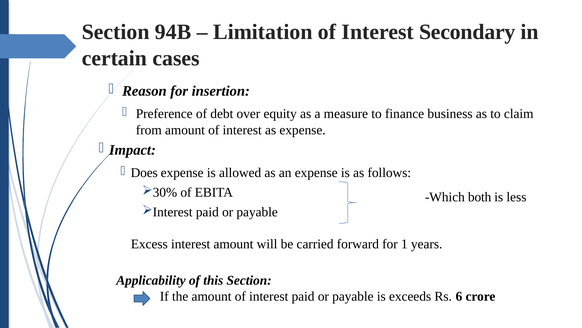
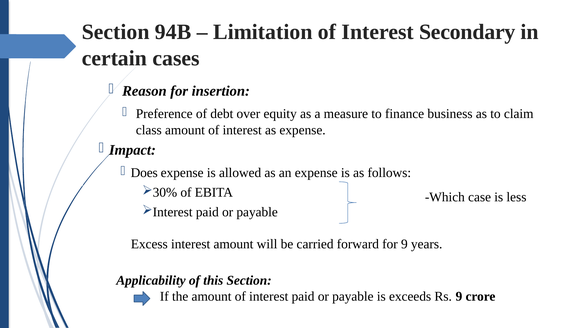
from: from -> class
both: both -> case
for 1: 1 -> 9
Rs 6: 6 -> 9
